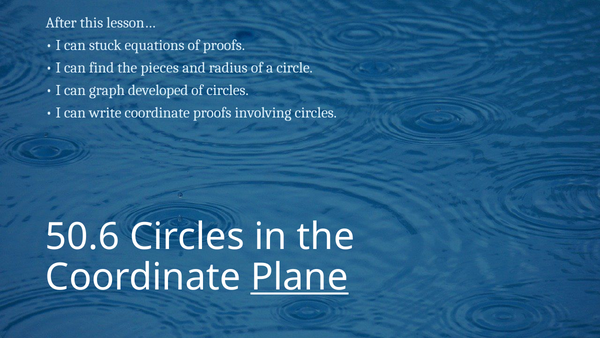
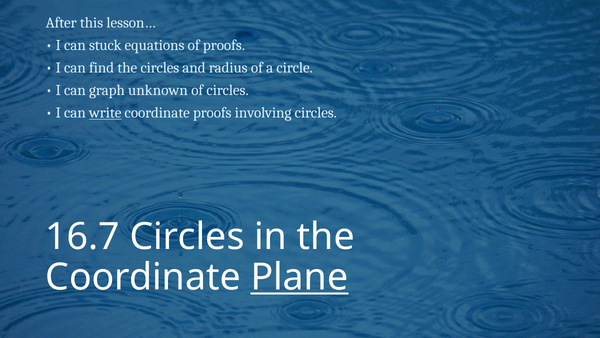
the pieces: pieces -> circles
developed: developed -> unknown
write underline: none -> present
50.6: 50.6 -> 16.7
